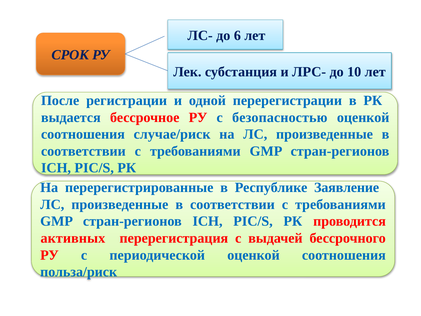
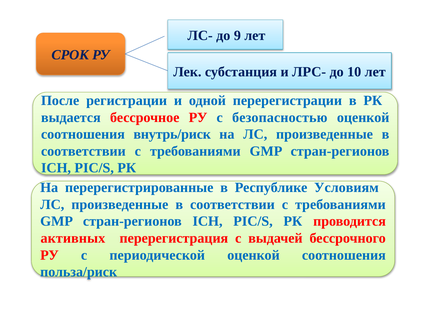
6: 6 -> 9
случае/риск: случае/риск -> внутрь/риск
Заявление: Заявление -> Условиям
